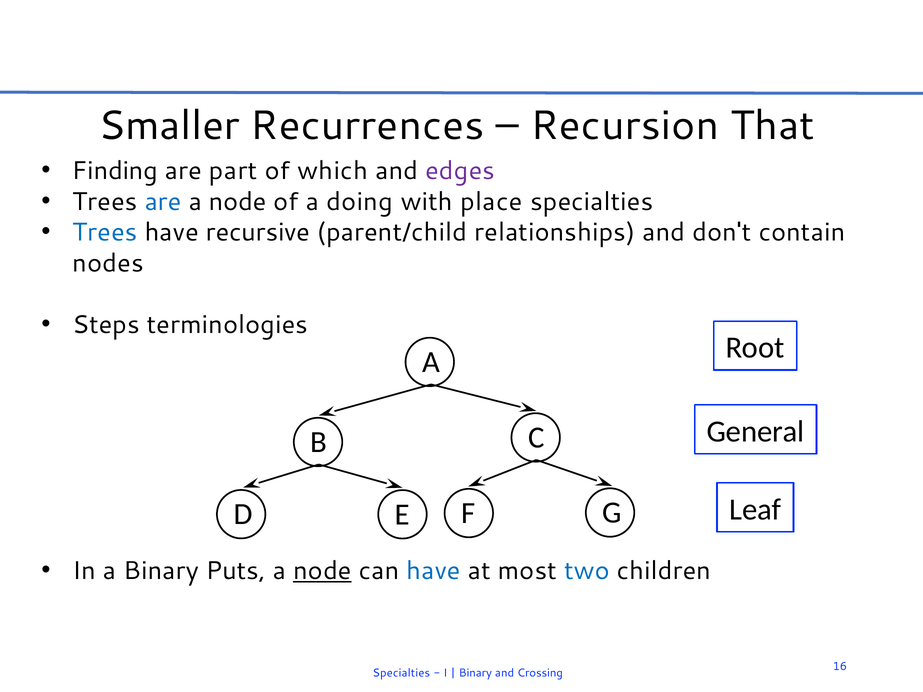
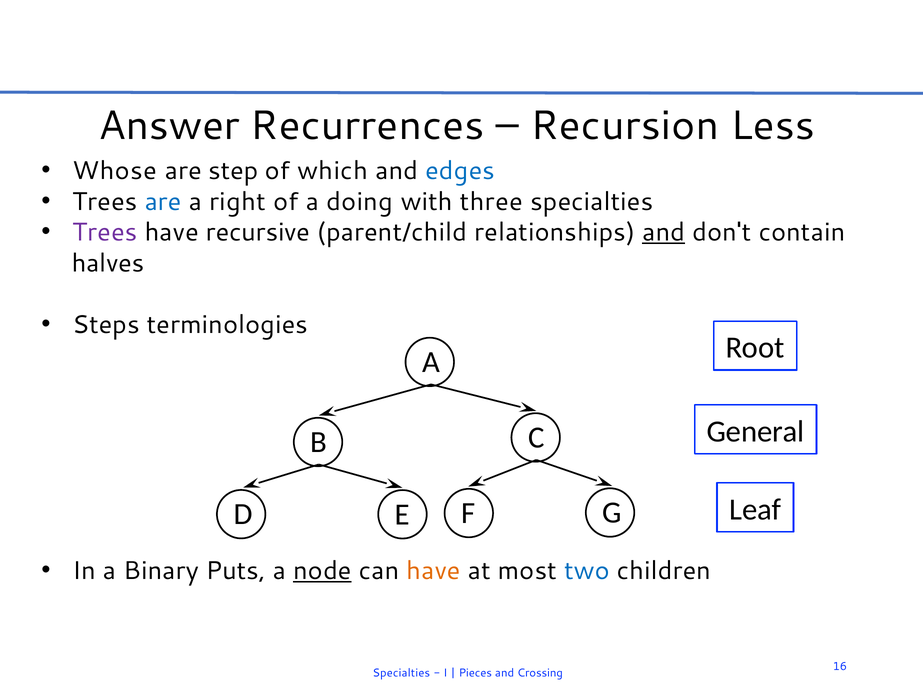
Smaller: Smaller -> Answer
That: That -> Less
Finding: Finding -> Whose
part: part -> step
edges colour: purple -> blue
node at (238, 202): node -> right
place: place -> three
Trees at (105, 232) colour: blue -> purple
and at (664, 232) underline: none -> present
nodes: nodes -> halves
have at (433, 571) colour: blue -> orange
Binary at (475, 673): Binary -> Pieces
